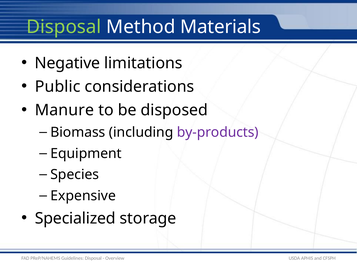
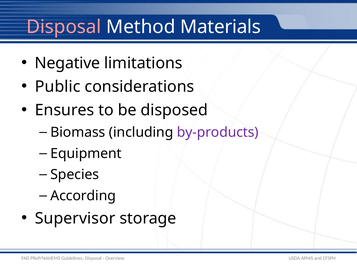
Disposal at (64, 27) colour: light green -> pink
Manure: Manure -> Ensures
Expensive: Expensive -> According
Specialized: Specialized -> Supervisor
